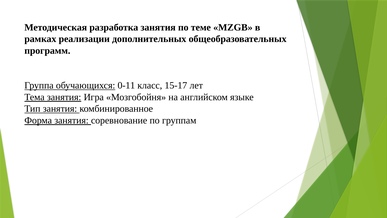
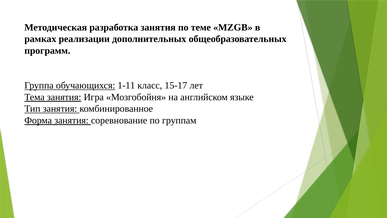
0-11: 0-11 -> 1-11
